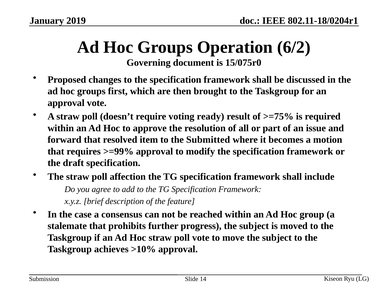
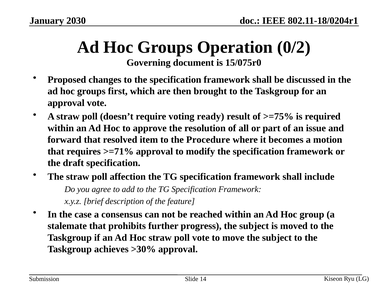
2019: 2019 -> 2030
6/2: 6/2 -> 0/2
Submitted: Submitted -> Procedure
>=99%: >=99% -> >=71%
>10%: >10% -> >30%
